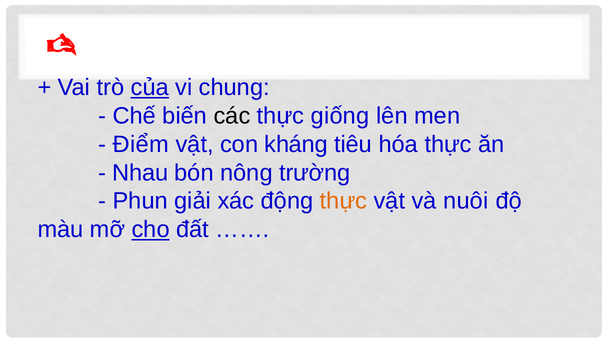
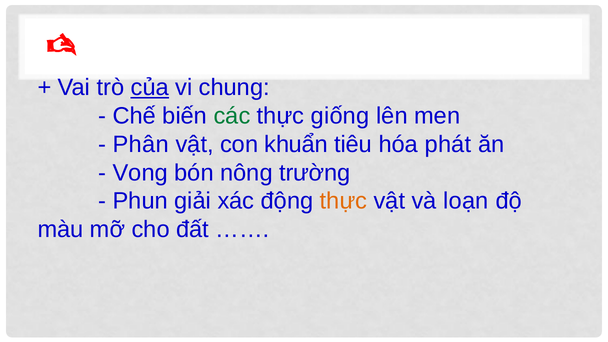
các colour: black -> green
Điểm: Điểm -> Phân
kháng: kháng -> khuẩn
hóa thực: thực -> phát
Nhau: Nhau -> Vong
nuôi: nuôi -> loạn
cho underline: present -> none
